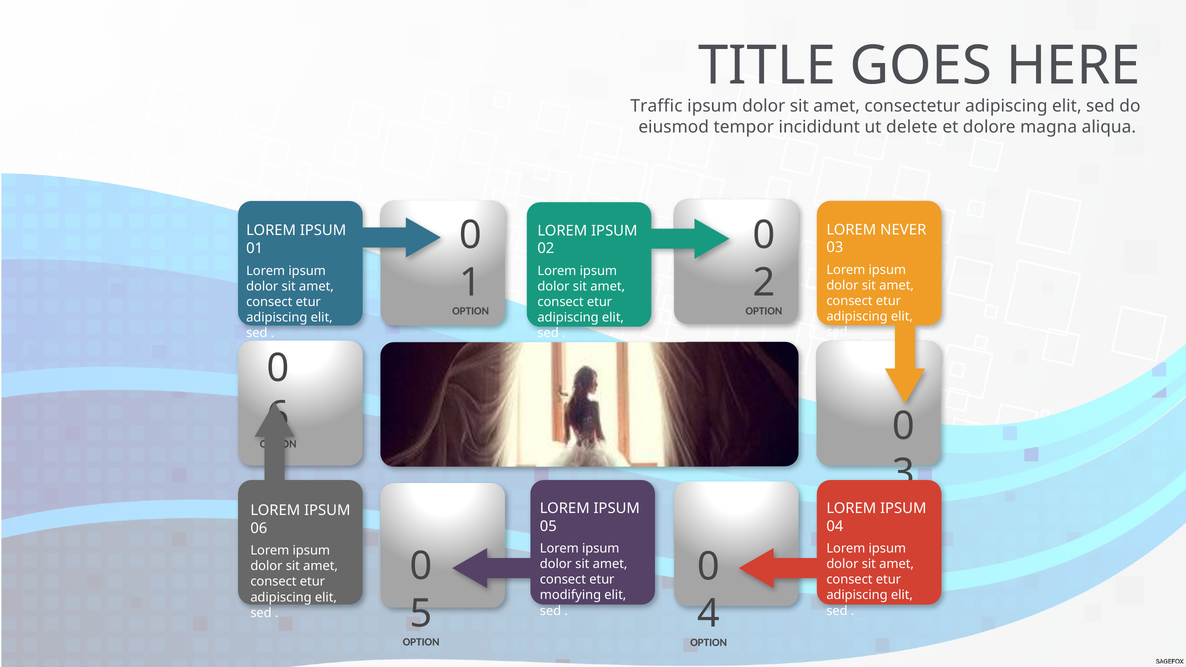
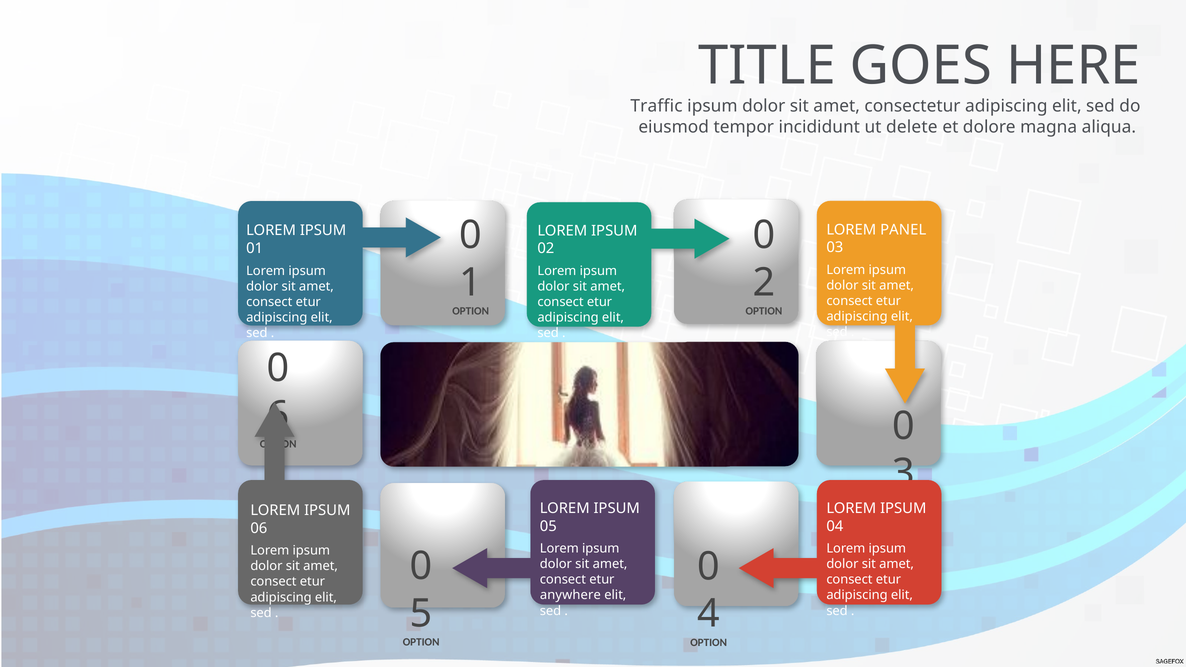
NEVER: NEVER -> PANEL
modifying: modifying -> anywhere
